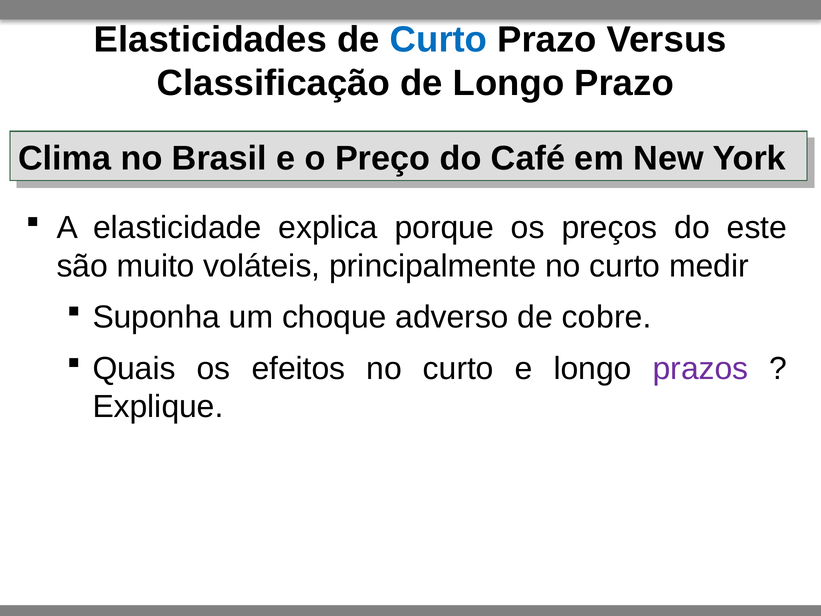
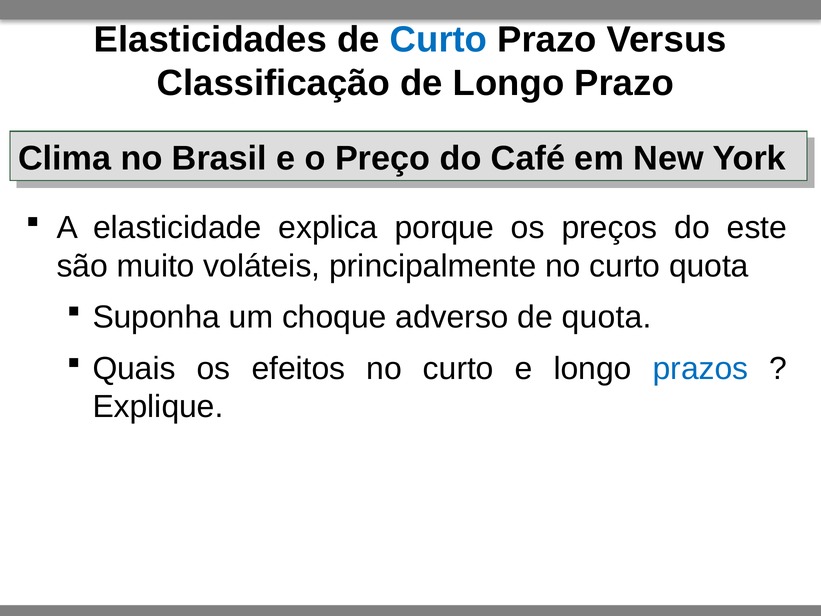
curto medir: medir -> quota
de cobre: cobre -> quota
prazos colour: purple -> blue
